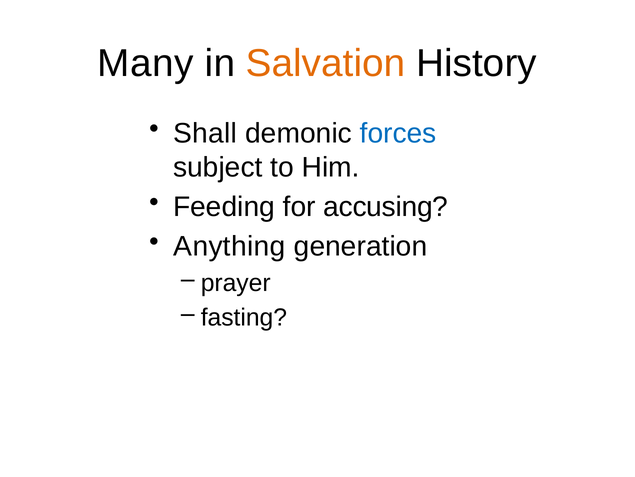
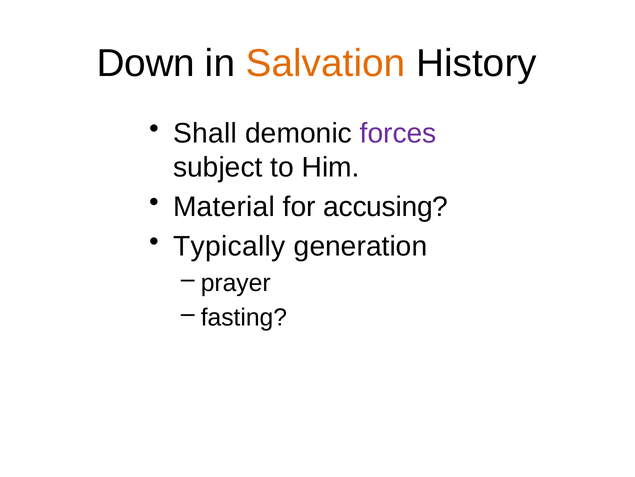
Many: Many -> Down
forces colour: blue -> purple
Feeding: Feeding -> Material
Anything: Anything -> Typically
